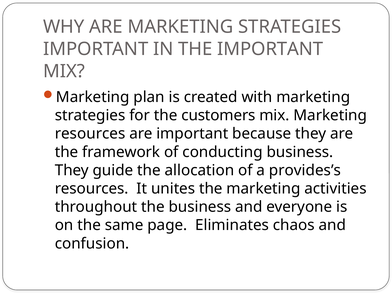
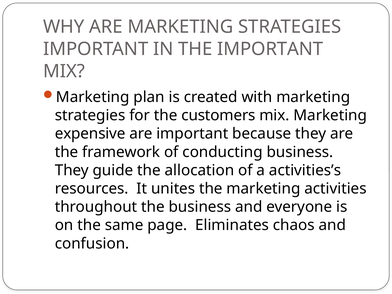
resources at (90, 134): resources -> expensive
provides’s: provides’s -> activities’s
